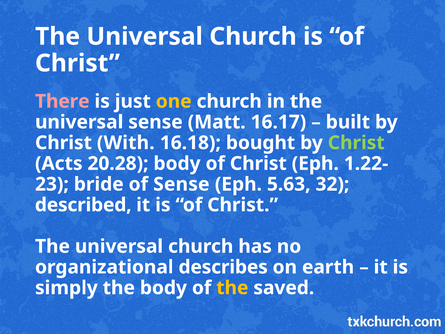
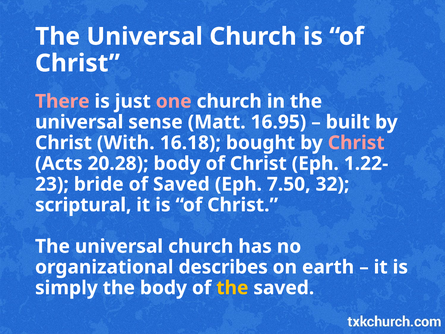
one colour: yellow -> pink
16.17: 16.17 -> 16.95
Christ at (356, 143) colour: light green -> pink
of Sense: Sense -> Saved
5.63: 5.63 -> 7.50
described: described -> scriptural
